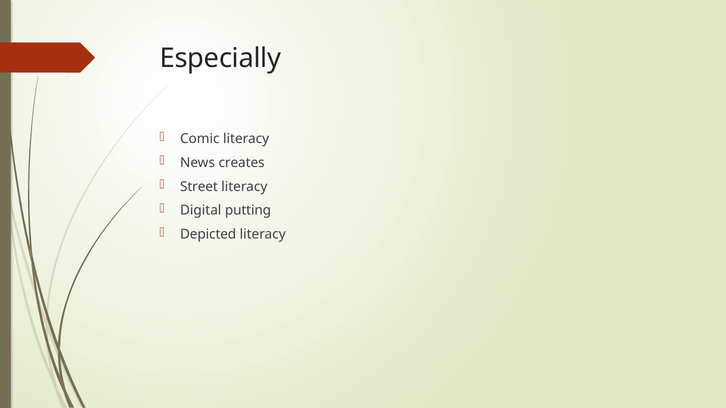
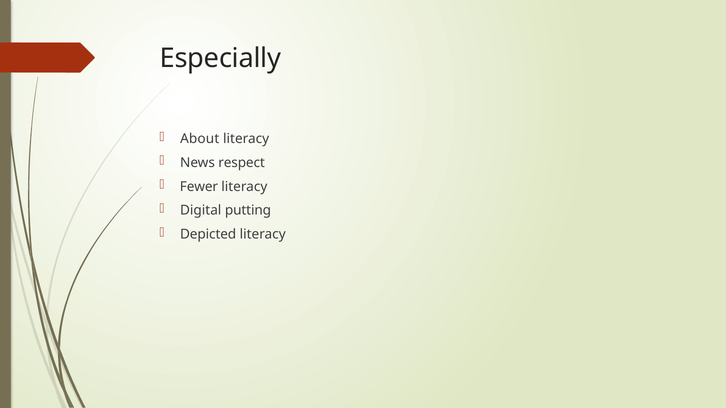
Comic: Comic -> About
creates: creates -> respect
Street: Street -> Fewer
